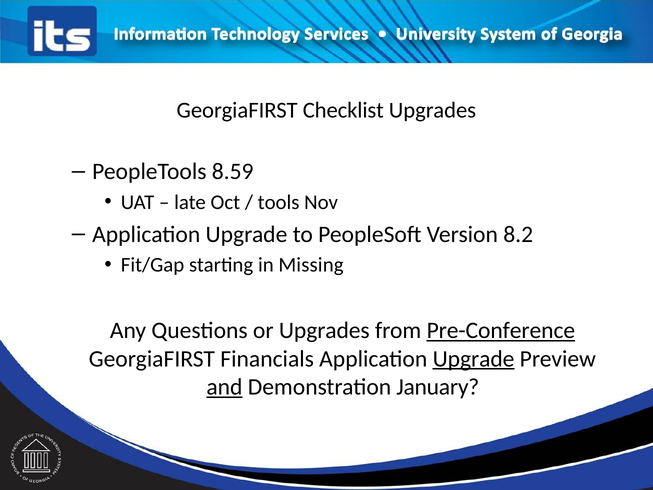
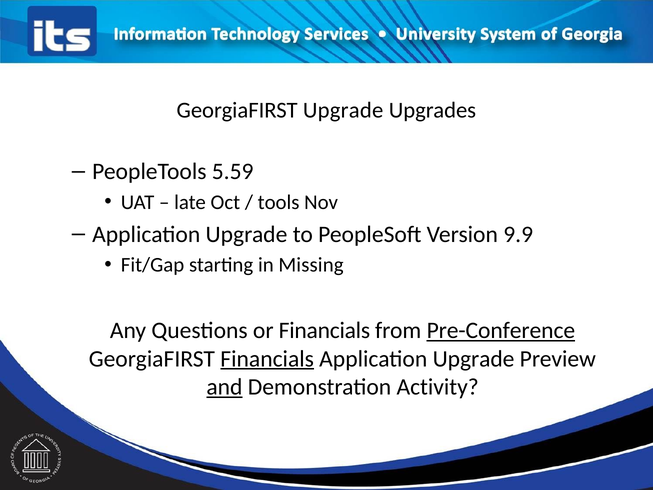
GeorgiaFIRST Checklist: Checklist -> Upgrade
8.59: 8.59 -> 5.59
8.2: 8.2 -> 9.9
or Upgrades: Upgrades -> Financials
Financials at (267, 359) underline: none -> present
Upgrade at (474, 359) underline: present -> none
January: January -> Activity
